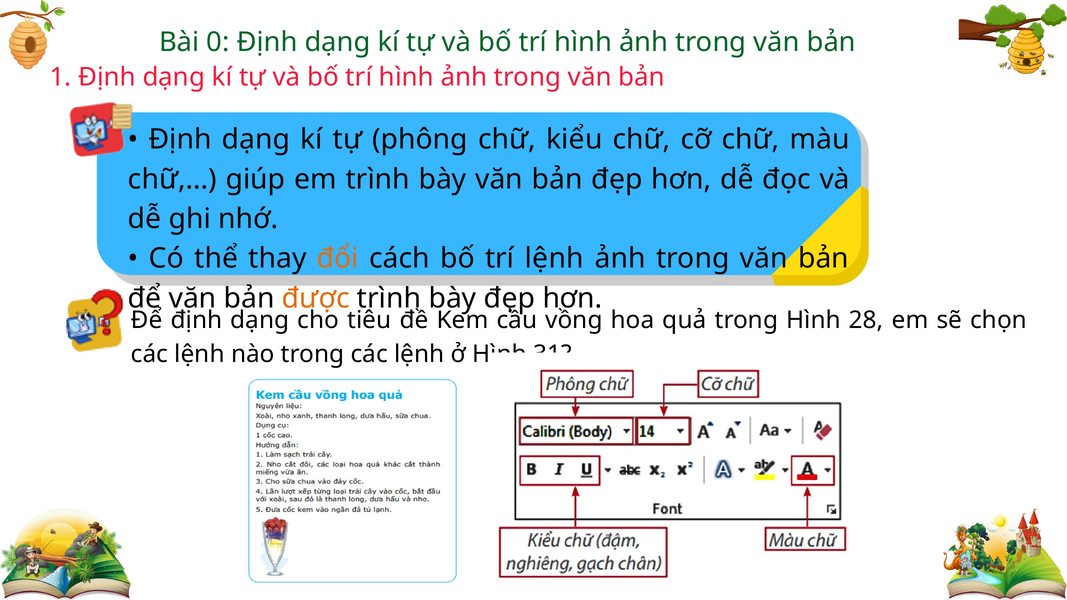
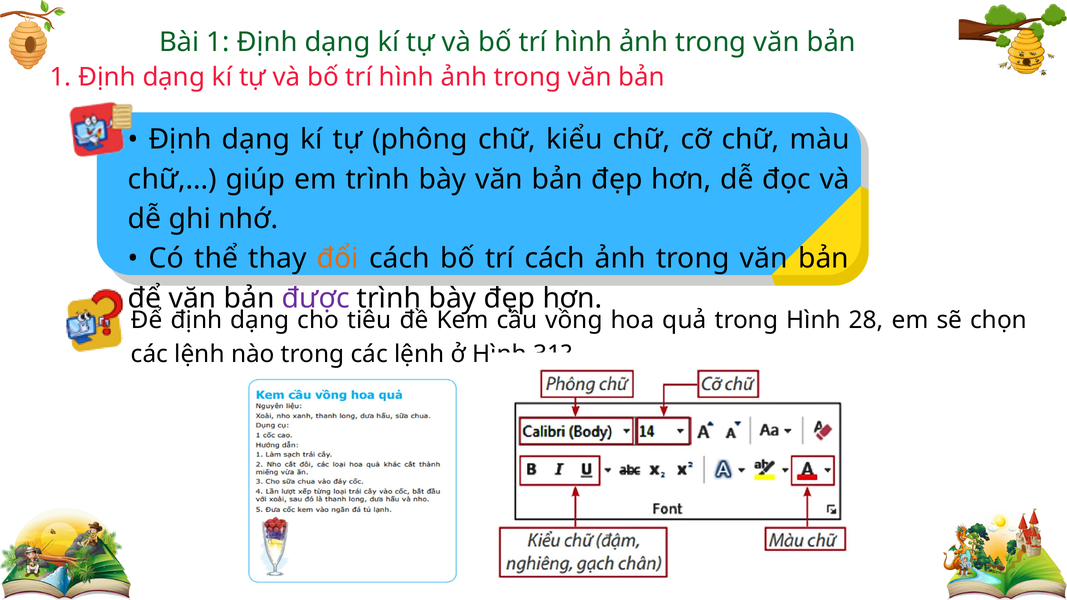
Bài 0: 0 -> 1
trí lệnh: lệnh -> cách
được colour: orange -> purple
